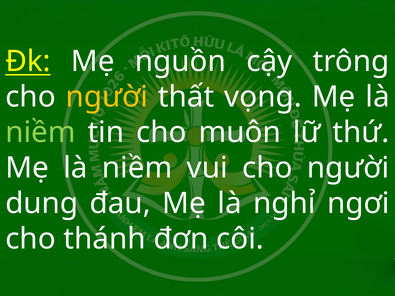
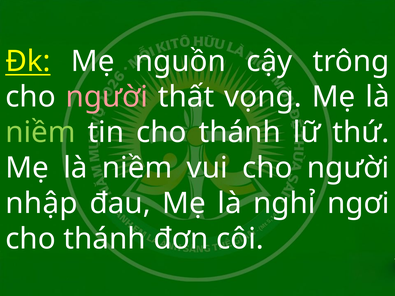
người at (107, 97) colour: yellow -> pink
tin cho muôn: muôn -> thánh
dung: dung -> nhập
